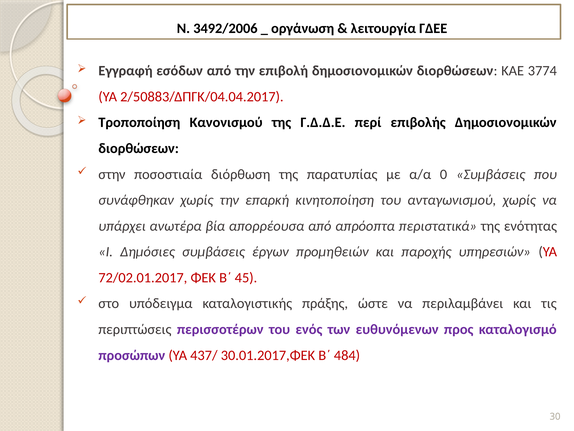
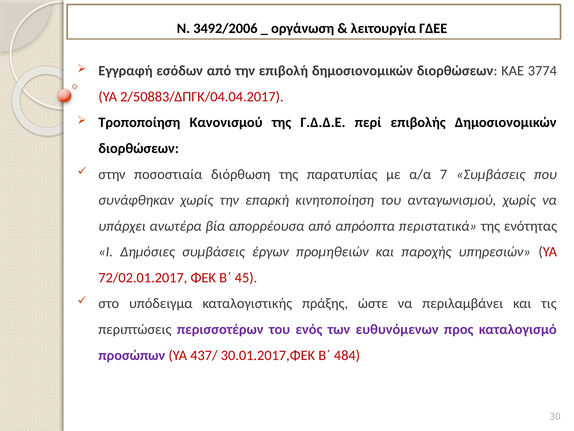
0: 0 -> 7
